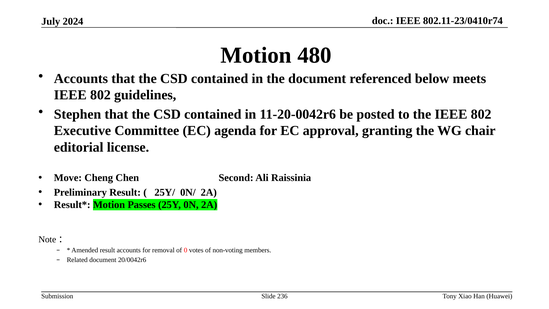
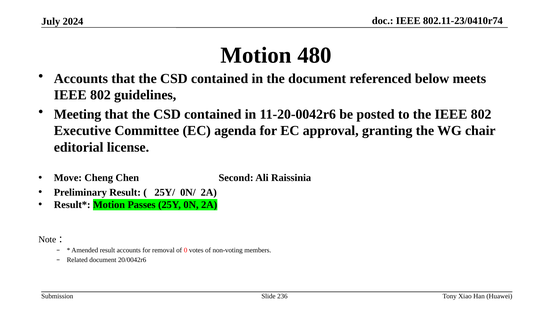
Stephen: Stephen -> Meeting
